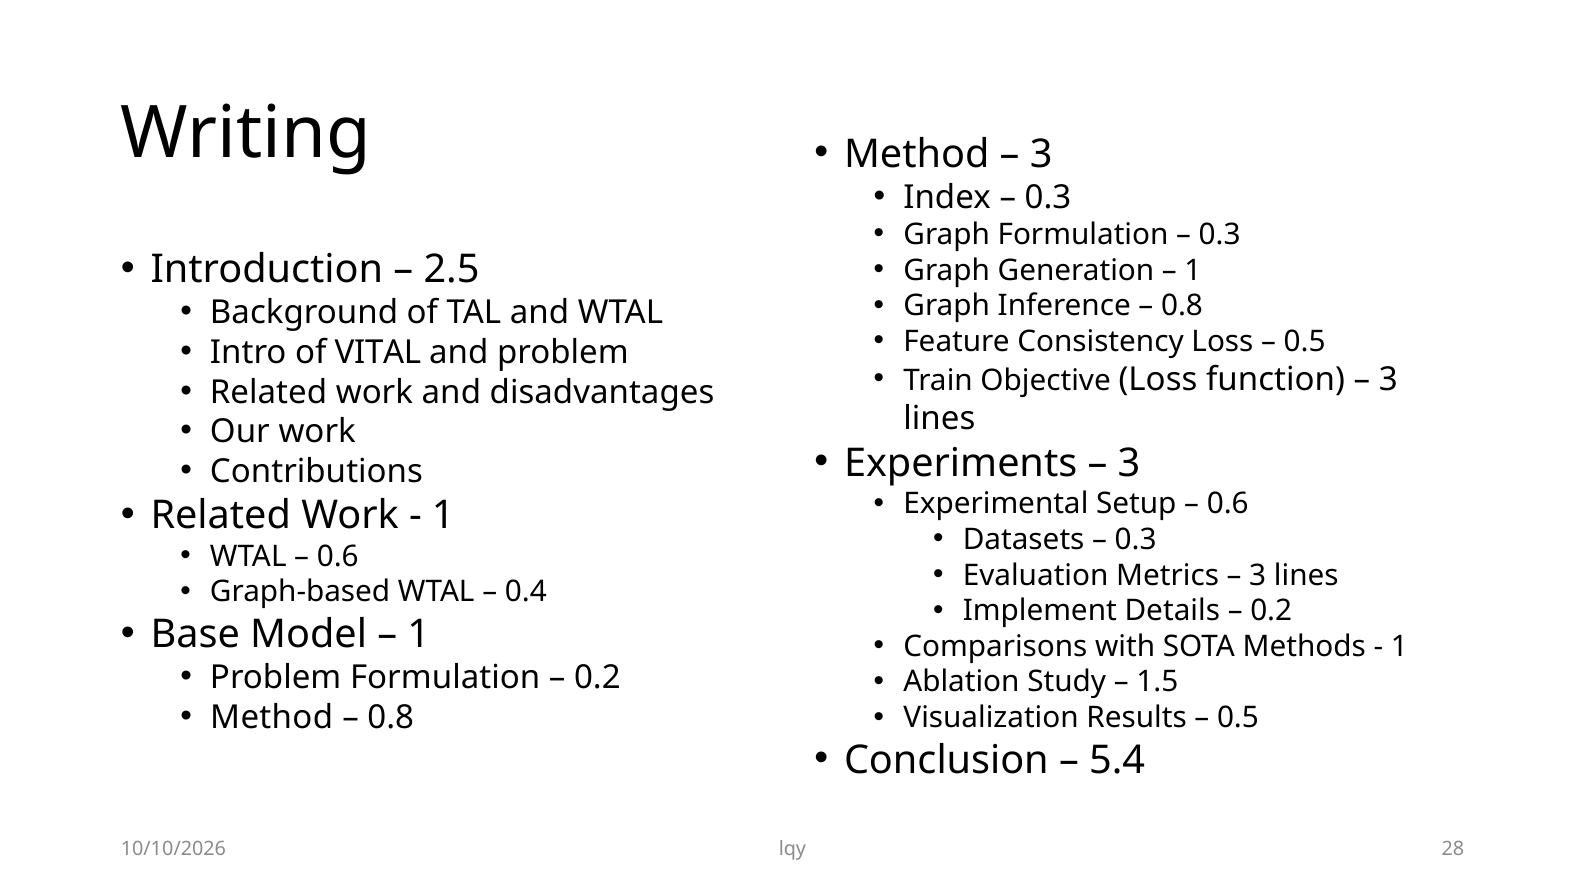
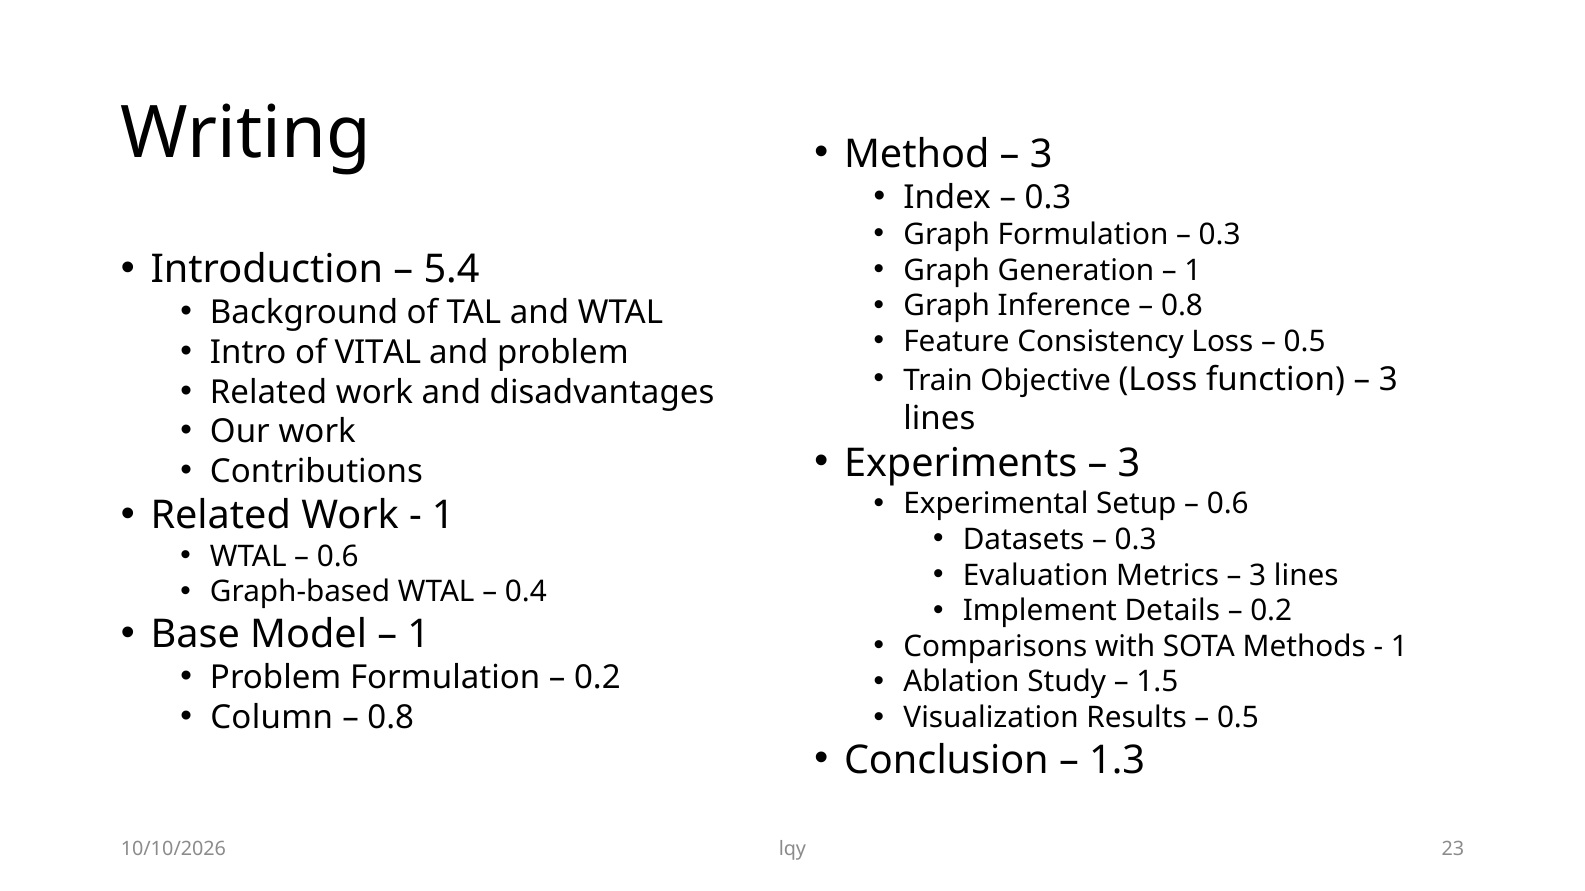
2.5: 2.5 -> 5.4
Method at (272, 718): Method -> Column
5.4: 5.4 -> 1.3
28: 28 -> 23
